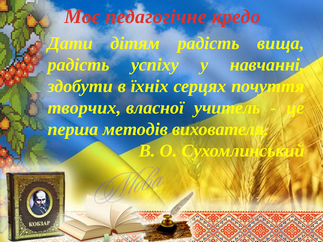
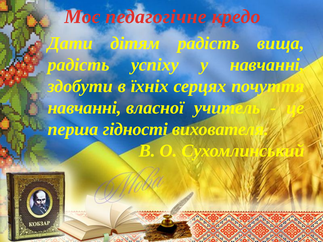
творчих at (84, 108): творчих -> навчанні
методів: методів -> гідності
